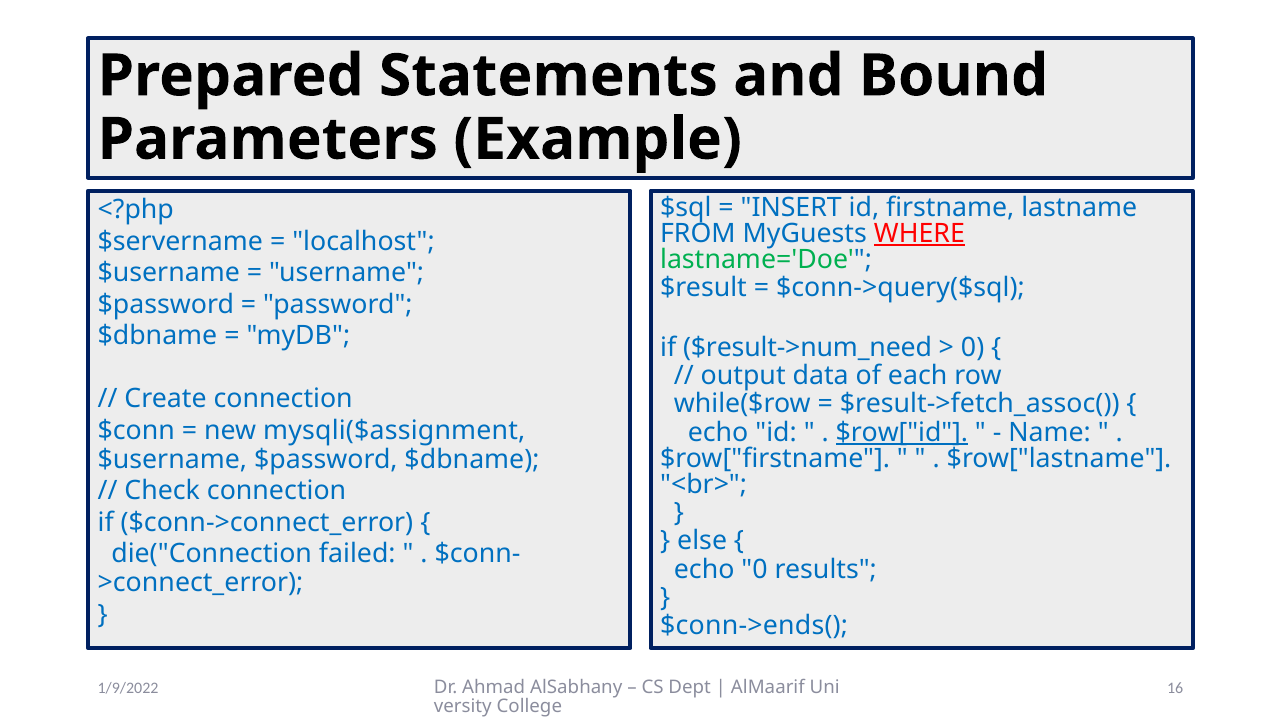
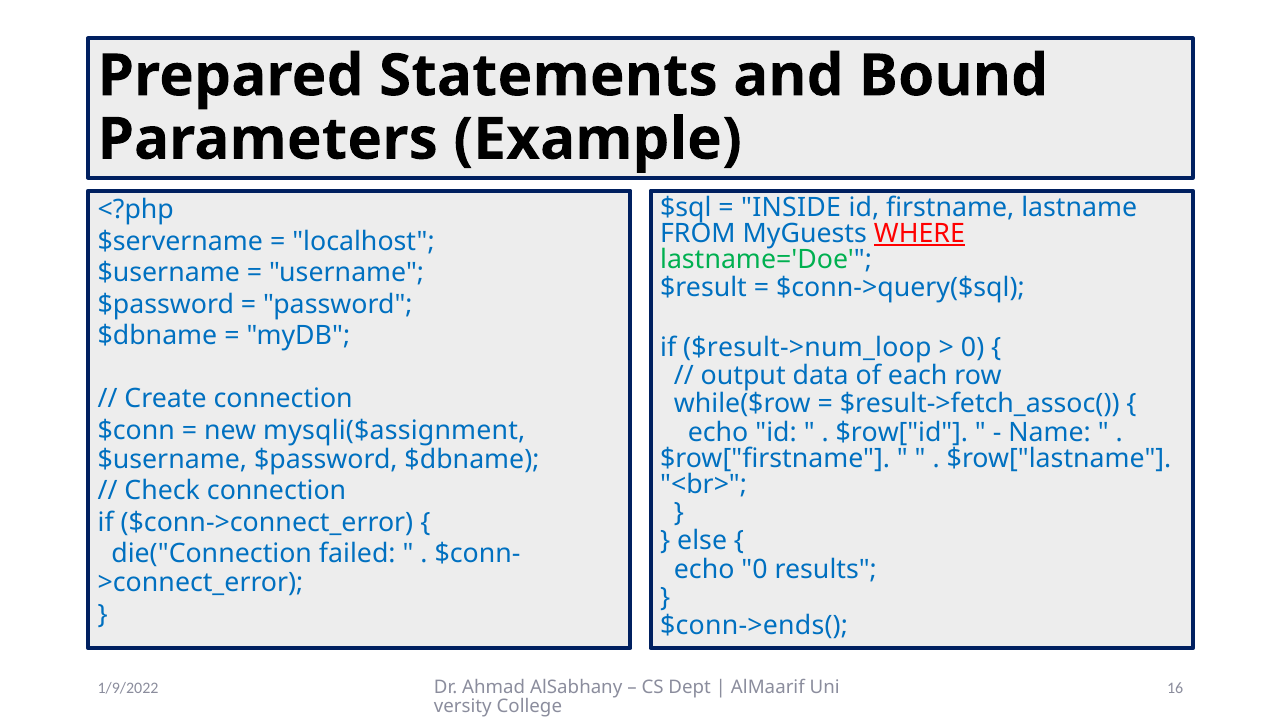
INSERT: INSERT -> INSIDE
$result->num_need: $result->num_need -> $result->num_loop
$row["id underline: present -> none
